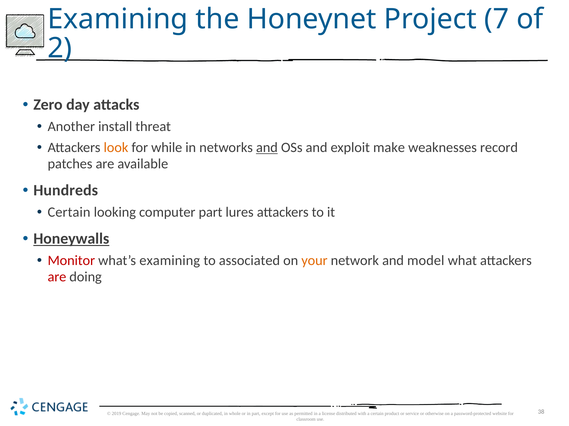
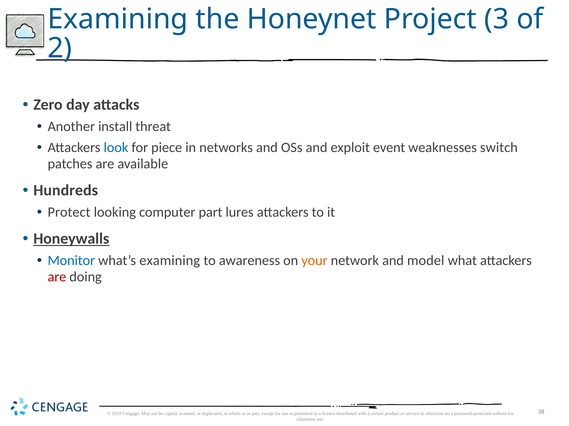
7: 7 -> 3
look colour: orange -> blue
while: while -> piece
and at (267, 148) underline: present -> none
make: make -> event
record: record -> switch
Certain at (69, 212): Certain -> Protect
Monitor colour: red -> blue
associated: associated -> awareness
